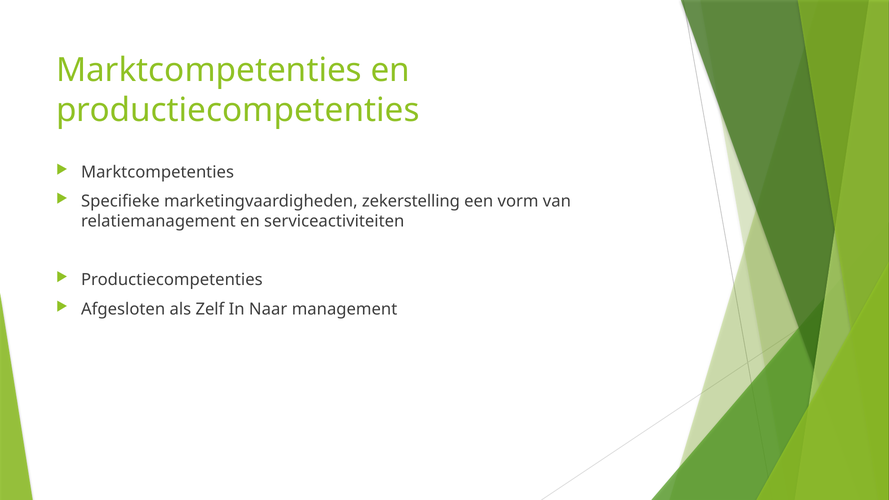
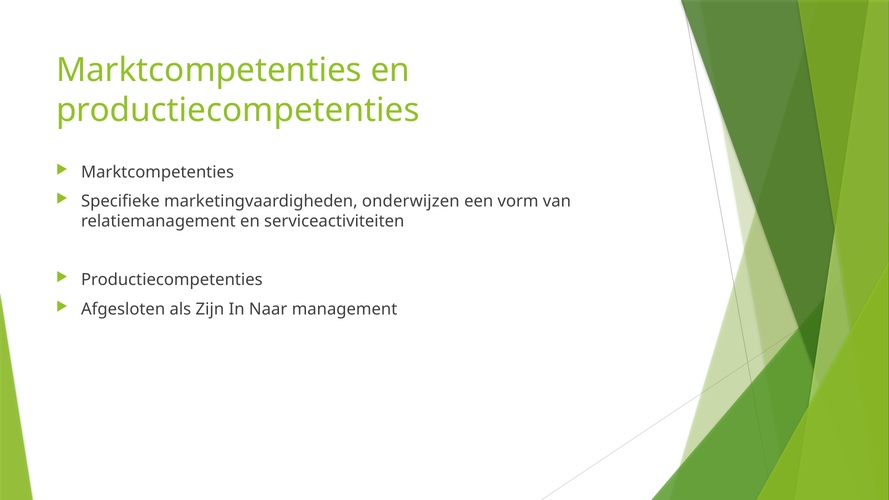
zekerstelling: zekerstelling -> onderwijzen
Zelf: Zelf -> Zijn
